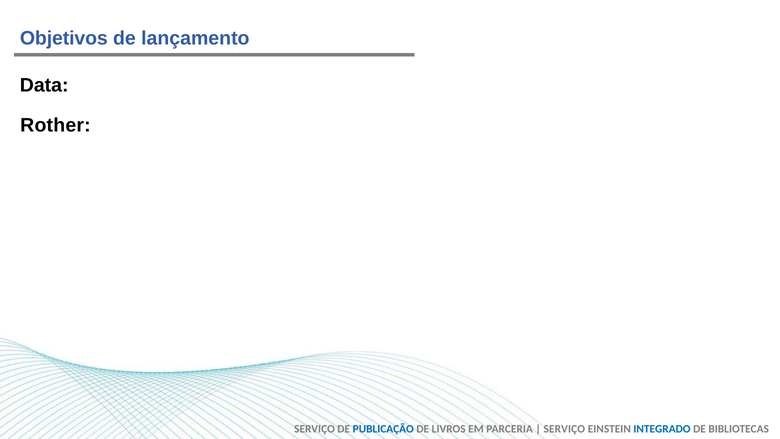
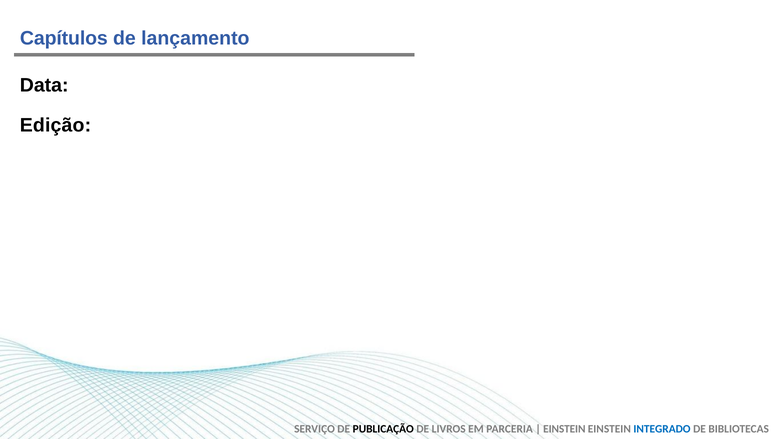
Objetivos: Objetivos -> Capítulos
Rother: Rother -> Edição
PUBLICAÇÃO colour: blue -> black
SERVIÇO at (564, 429): SERVIÇO -> EINSTEIN
